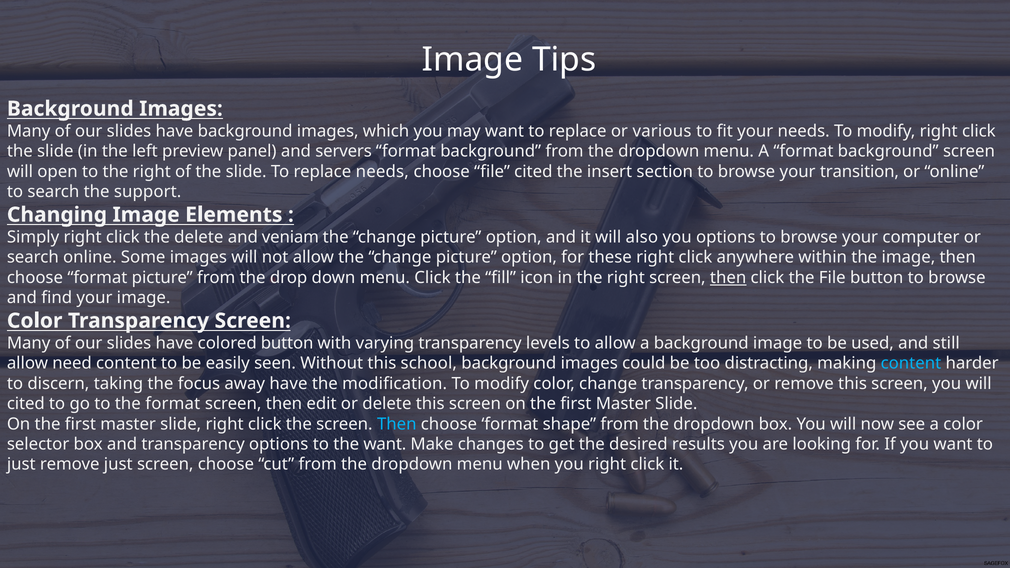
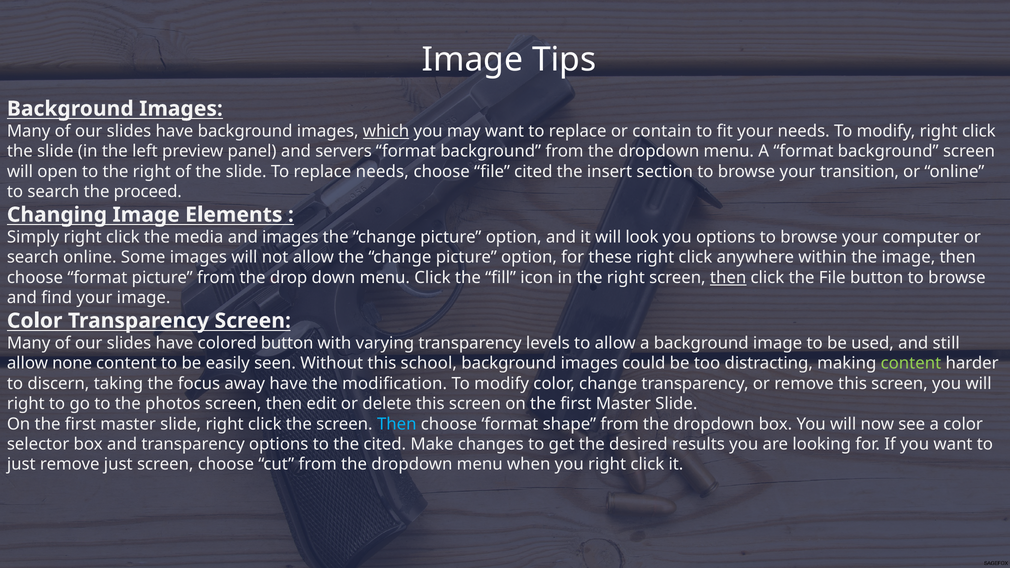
which underline: none -> present
various: various -> contain
support: support -> proceed
the delete: delete -> media
and veniam: veniam -> images
also: also -> look
need: need -> none
content at (911, 363) colour: light blue -> light green
cited at (26, 404): cited -> right
the format: format -> photos
the want: want -> cited
